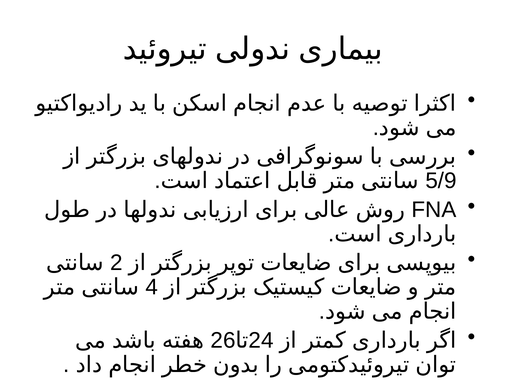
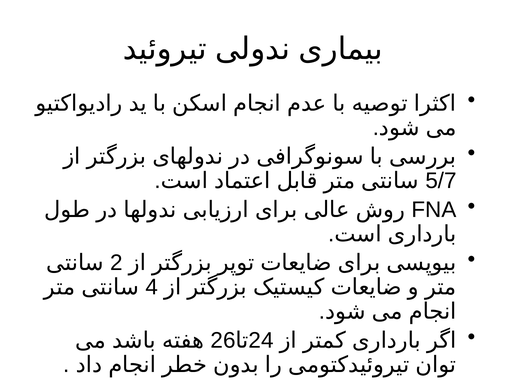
5/9: 5/9 -> 5/7
